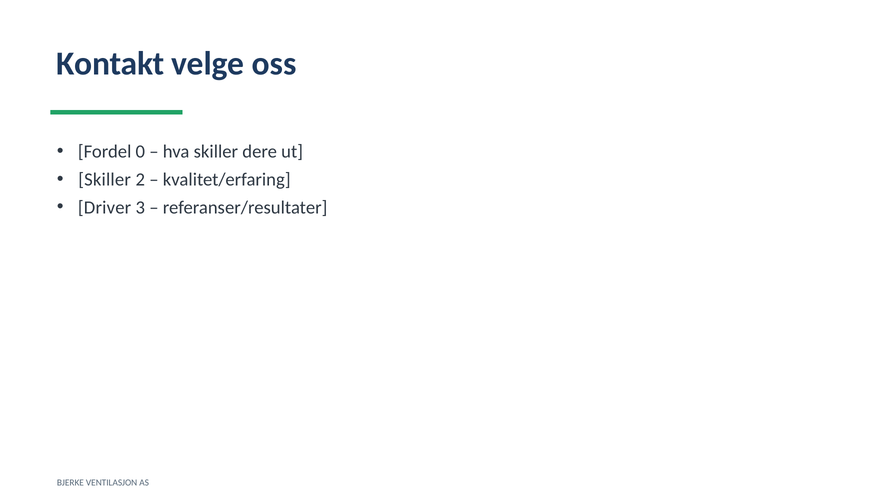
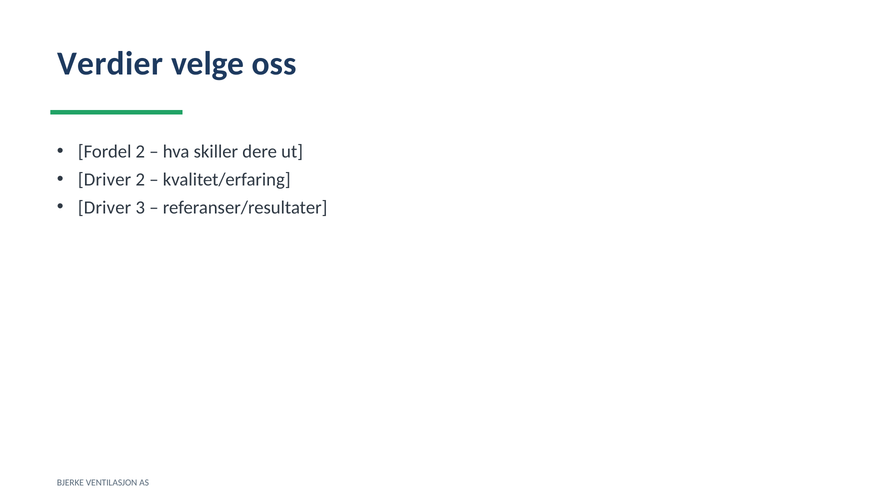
Kontakt: Kontakt -> Verdier
Fordel 0: 0 -> 2
Skiller at (105, 180): Skiller -> Driver
